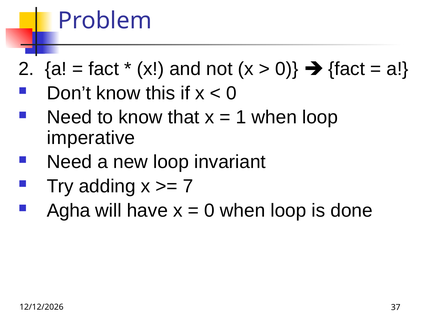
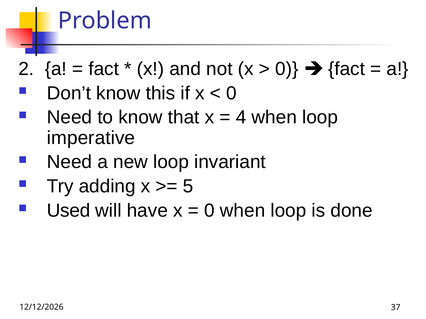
1: 1 -> 4
7: 7 -> 5
Agha: Agha -> Used
